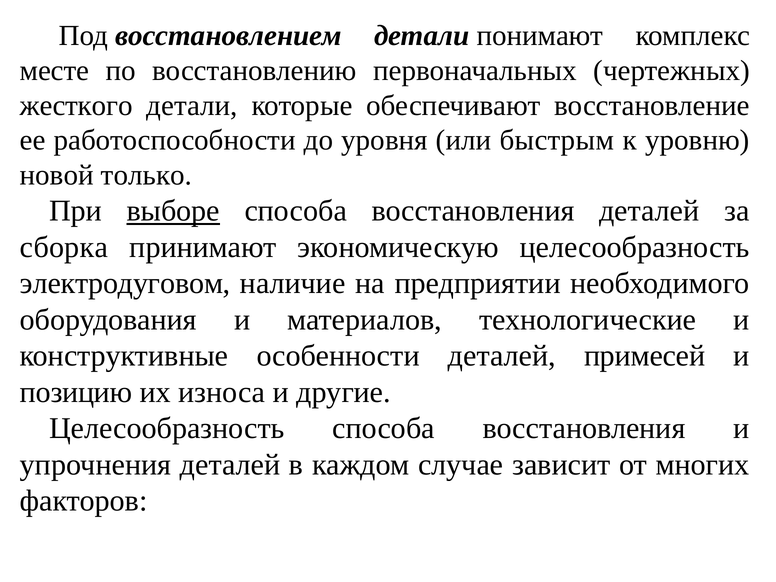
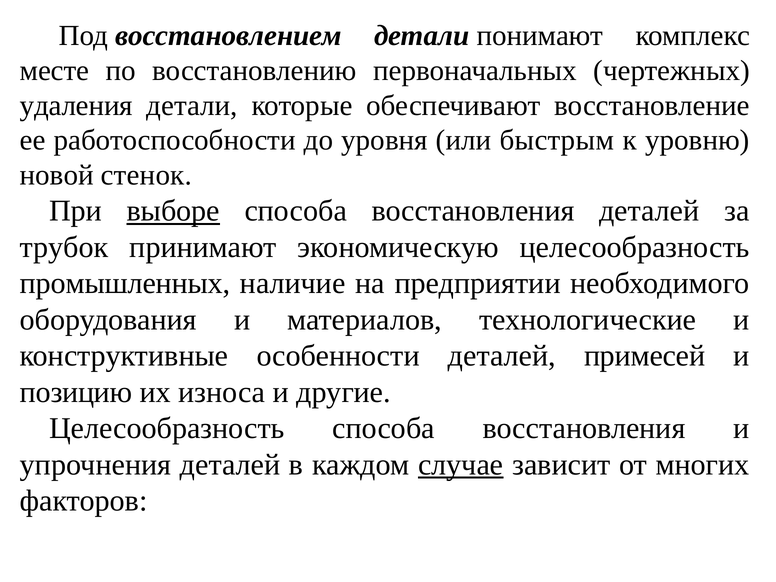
жесткого: жесткого -> удаления
только: только -> стенок
сборка: сборка -> трубок
электродуговом: электродуговом -> промышленных
случае underline: none -> present
